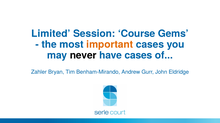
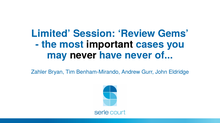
Course: Course -> Review
important colour: orange -> black
have cases: cases -> never
